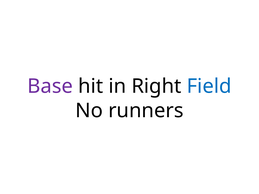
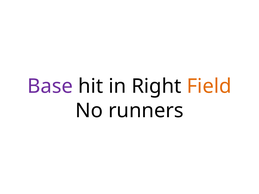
Field colour: blue -> orange
